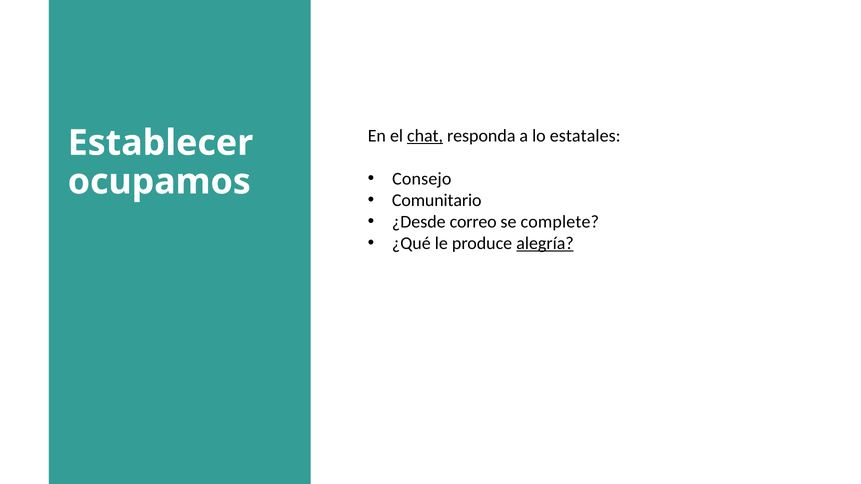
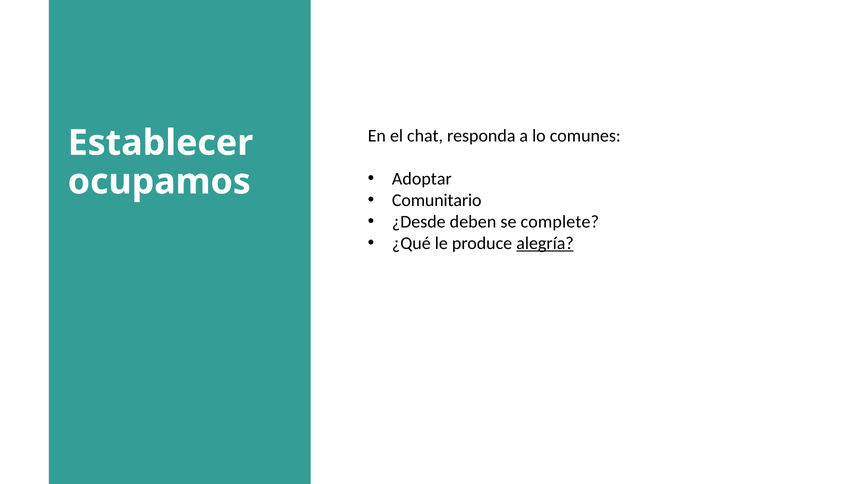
chat underline: present -> none
estatales: estatales -> comunes
Consejo: Consejo -> Adoptar
correo: correo -> deben
